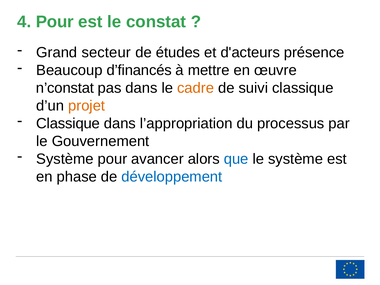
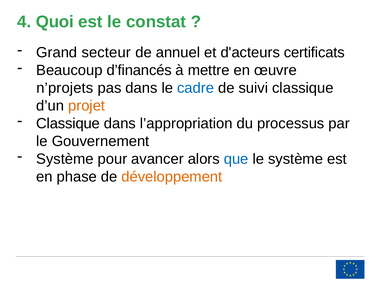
4 Pour: Pour -> Quoi
études: études -> annuel
présence: présence -> certificats
n’constat: n’constat -> n’projets
cadre colour: orange -> blue
développement colour: blue -> orange
